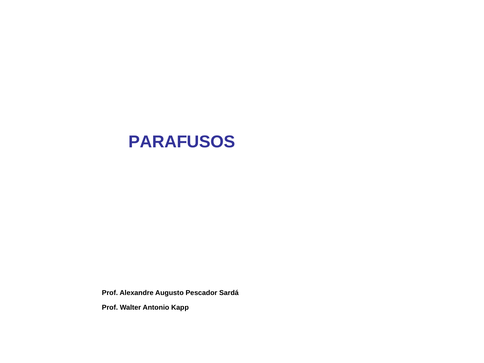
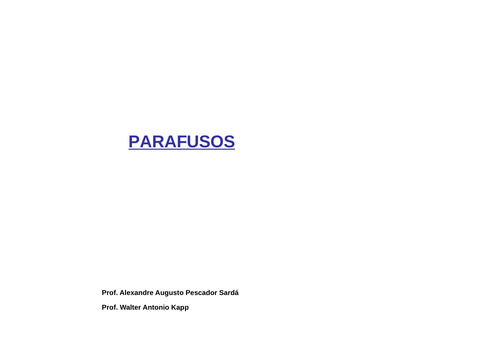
PARAFUSOS underline: none -> present
